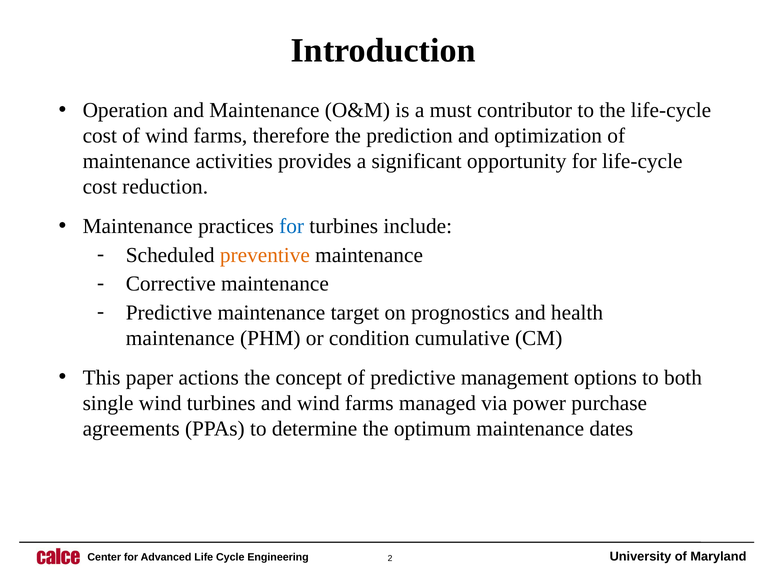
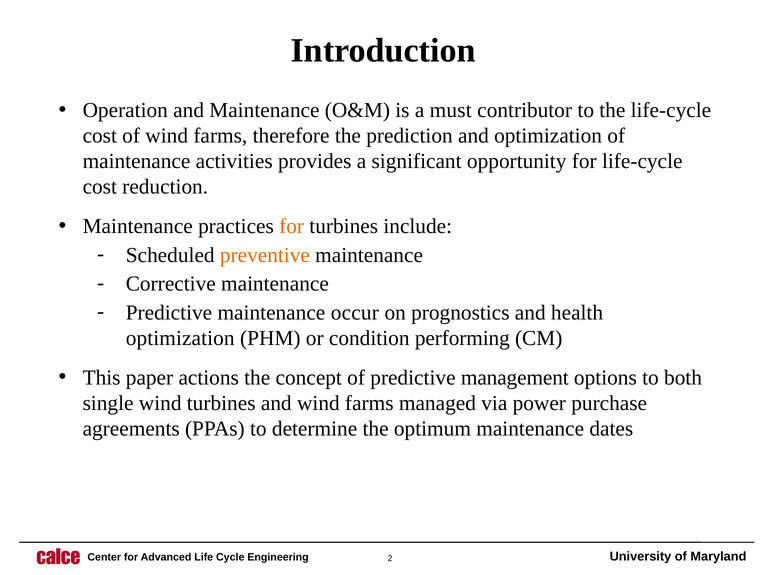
for at (292, 226) colour: blue -> orange
target: target -> occur
maintenance at (180, 338): maintenance -> optimization
cumulative: cumulative -> performing
